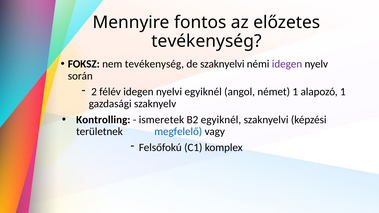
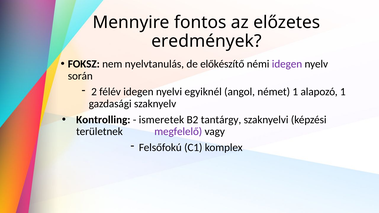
tevékenység at (206, 41): tevékenység -> eredmények
nem tevékenység: tevékenység -> nyelvtanulás
de szaknyelvi: szaknyelvi -> előkészítő
B2 egyiknél: egyiknél -> tantárgy
megfelelő colour: blue -> purple
